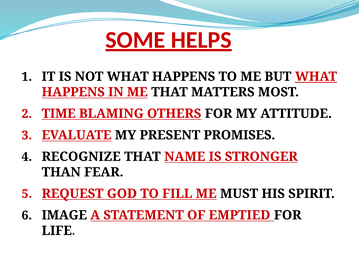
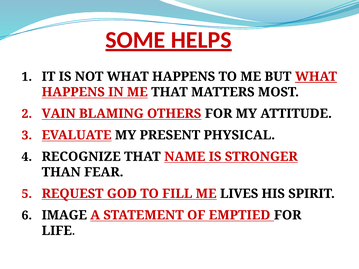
TIME: TIME -> VAIN
PROMISES: PROMISES -> PHYSICAL
MUST: MUST -> LIVES
